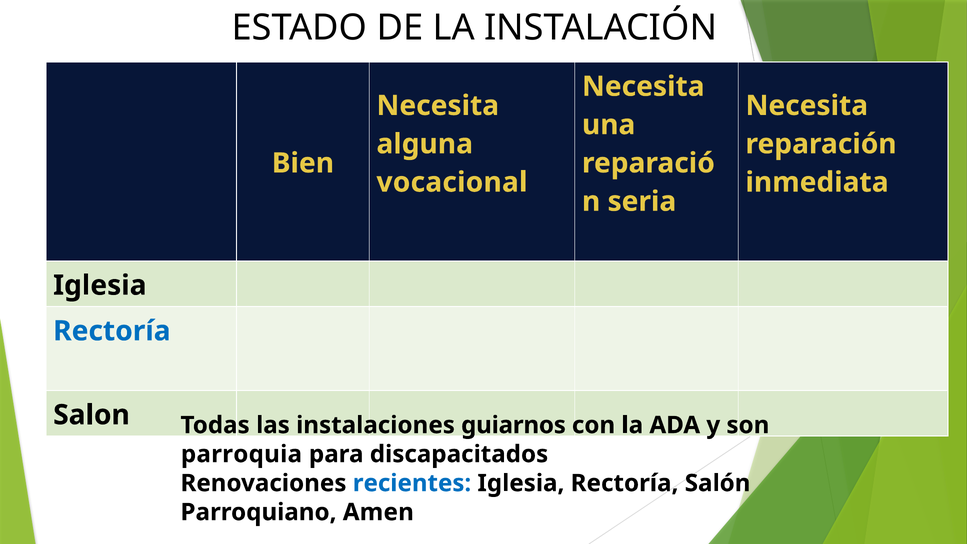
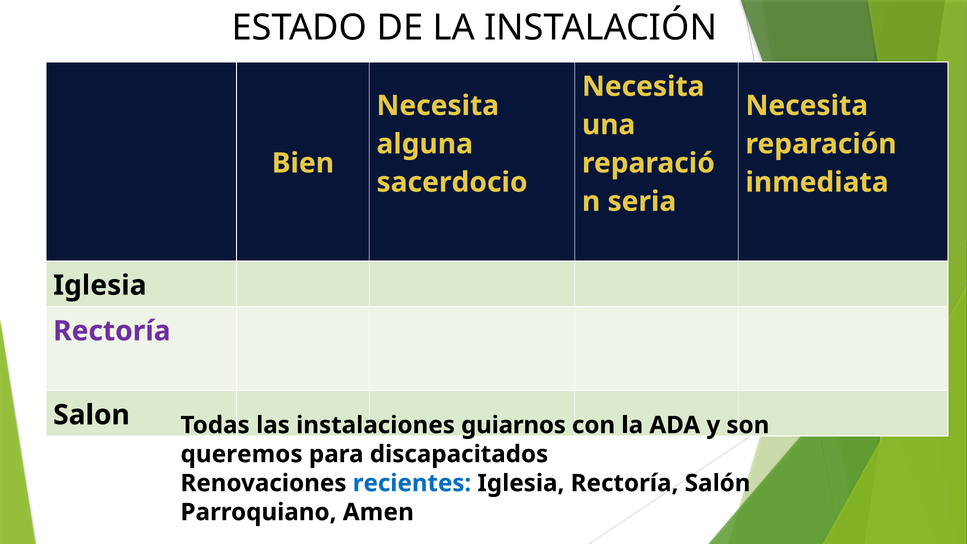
vocacional: vocacional -> sacerdocio
Rectoría at (112, 331) colour: blue -> purple
parroquia: parroquia -> queremos
